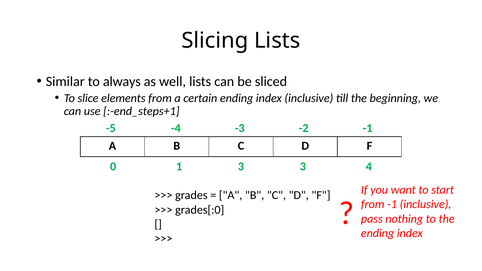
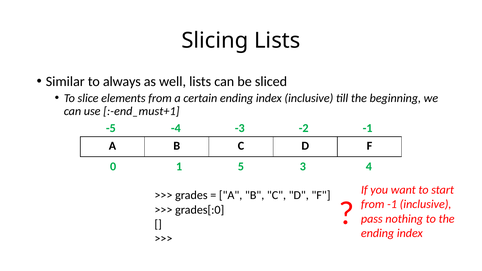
:-end_steps+1: :-end_steps+1 -> :-end_must+1
1 3: 3 -> 5
